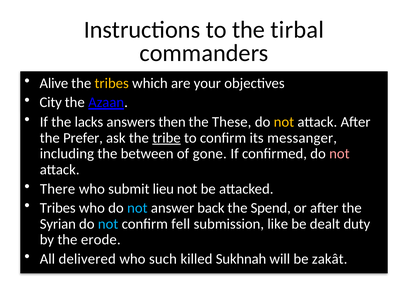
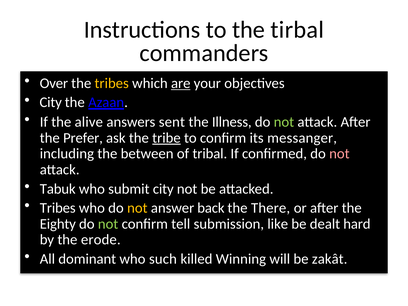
Alive: Alive -> Over
are underline: none -> present
lacks: lacks -> alive
then: then -> sent
These: These -> Illness
not at (284, 122) colour: yellow -> light green
gone: gone -> tribal
There: There -> Tabuk
submit lieu: lieu -> city
not at (137, 208) colour: light blue -> yellow
Spend: Spend -> There
Syrian: Syrian -> Eighty
not at (108, 224) colour: light blue -> light green
fell: fell -> tell
duty: duty -> hard
delivered: delivered -> dominant
Sukhnah: Sukhnah -> Winning
